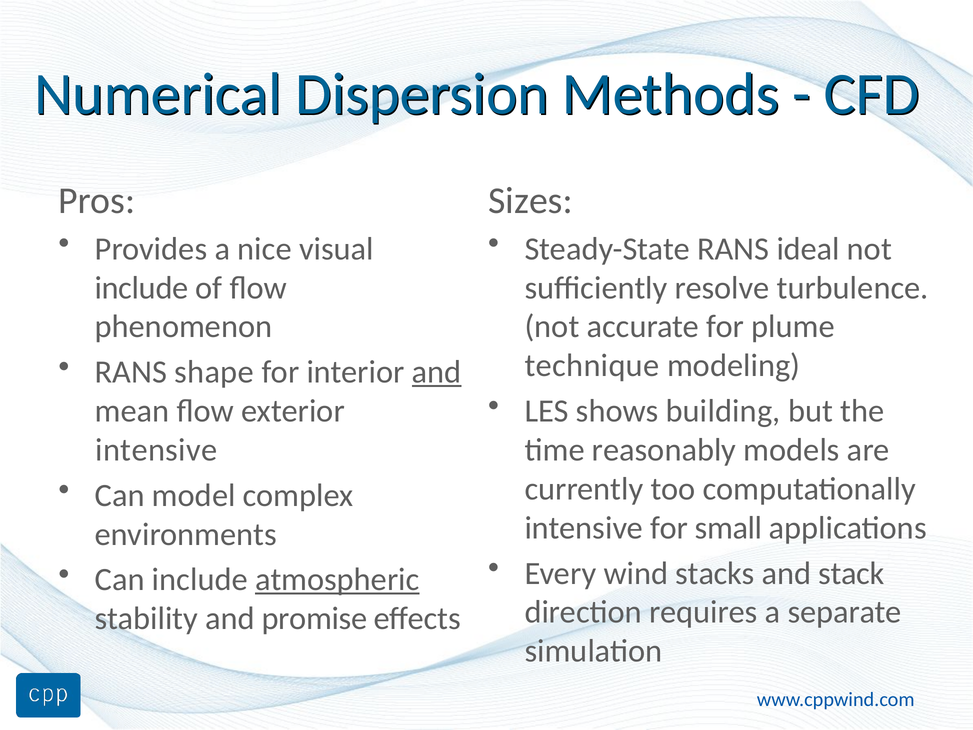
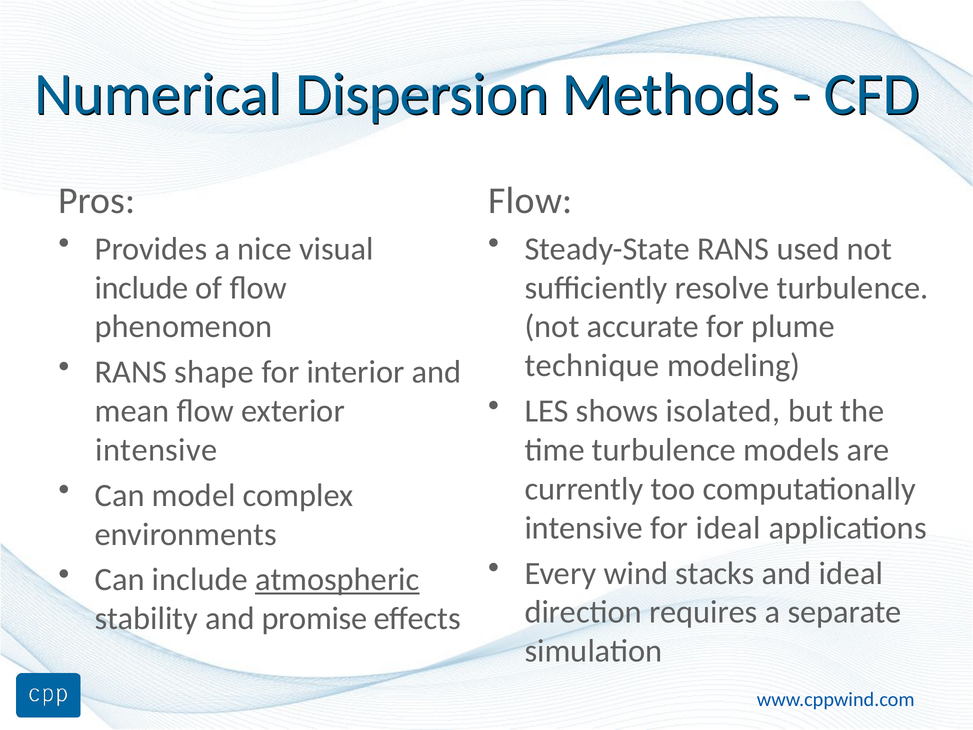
Sizes at (530, 200): Sizes -> Flow
ideal: ideal -> used
and at (437, 372) underline: present -> none
building: building -> isolated
time reasonably: reasonably -> turbulence
for small: small -> ideal
and stack: stack -> ideal
